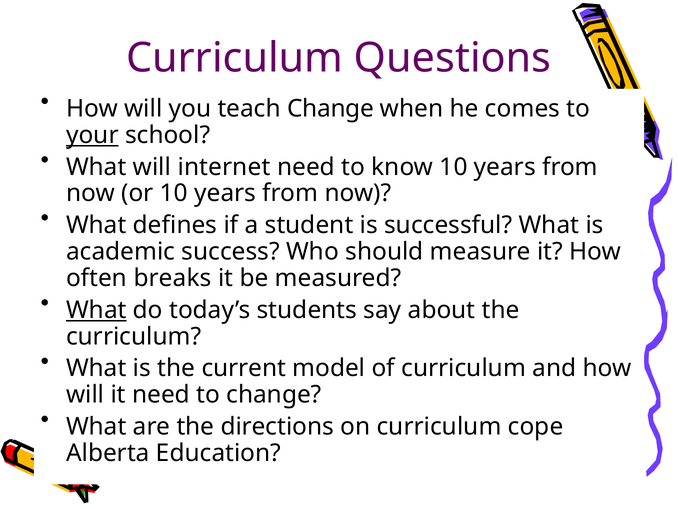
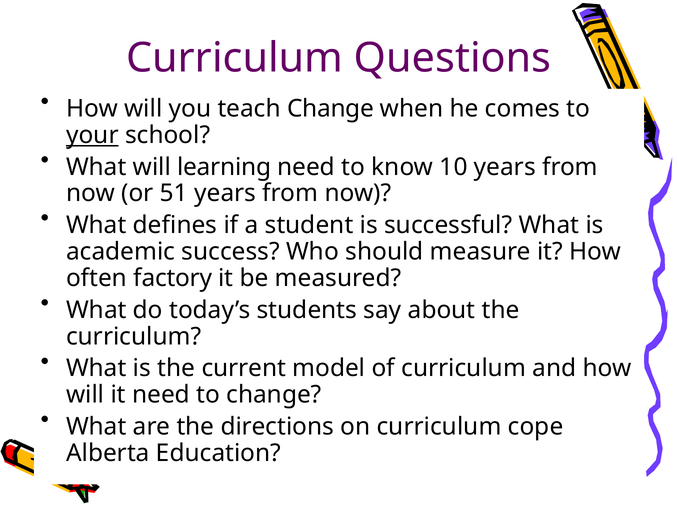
internet: internet -> learning
or 10: 10 -> 51
breaks: breaks -> factory
What at (96, 310) underline: present -> none
